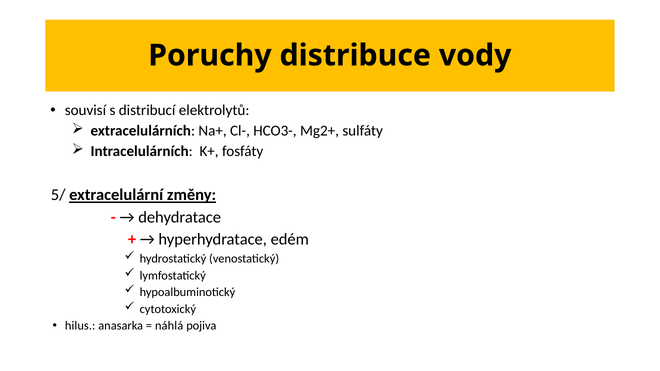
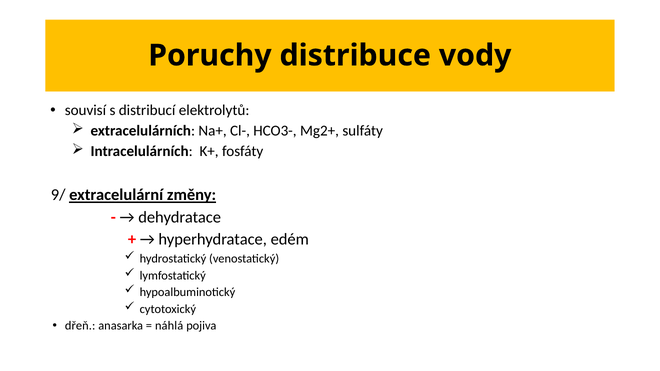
5/: 5/ -> 9/
hilus: hilus -> dřeň
